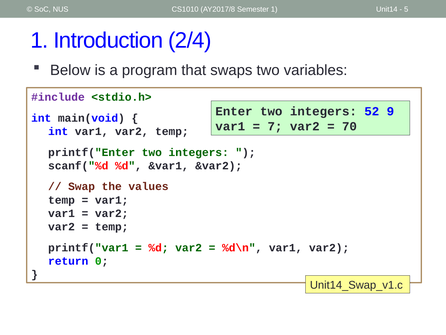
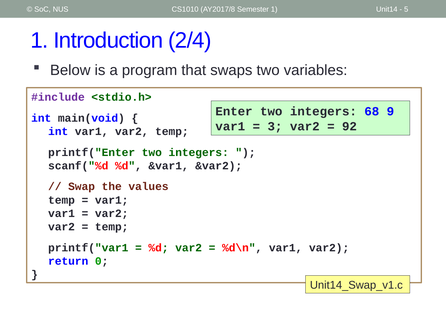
52: 52 -> 68
7: 7 -> 3
70: 70 -> 92
